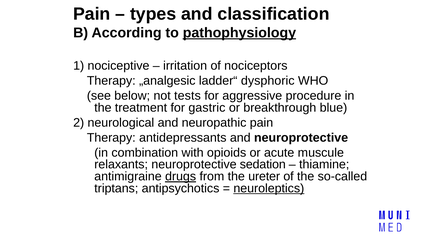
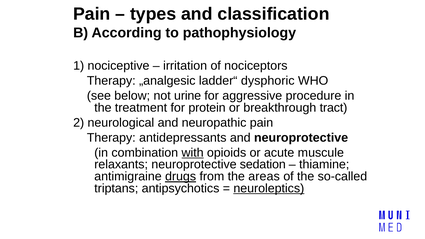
pathophysiology underline: present -> none
tests: tests -> urine
gastric: gastric -> protein
blue: blue -> tract
with underline: none -> present
ureter: ureter -> areas
